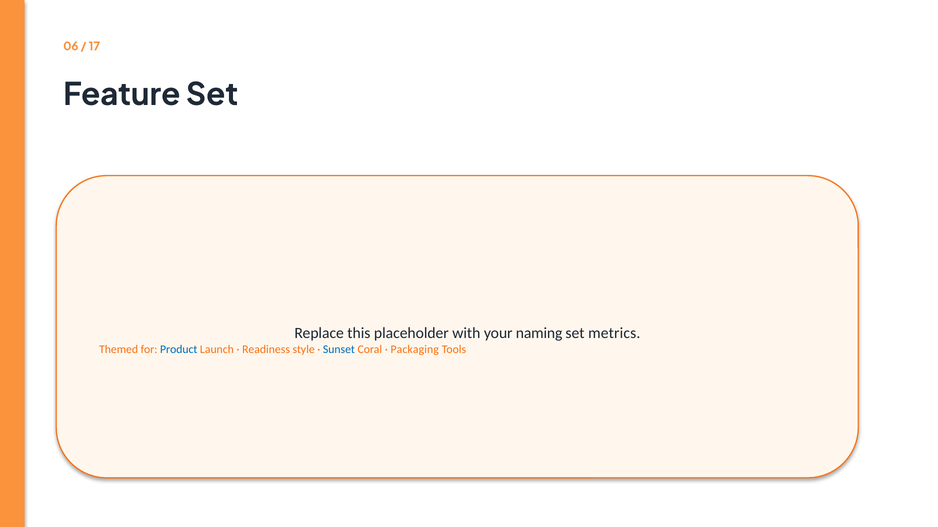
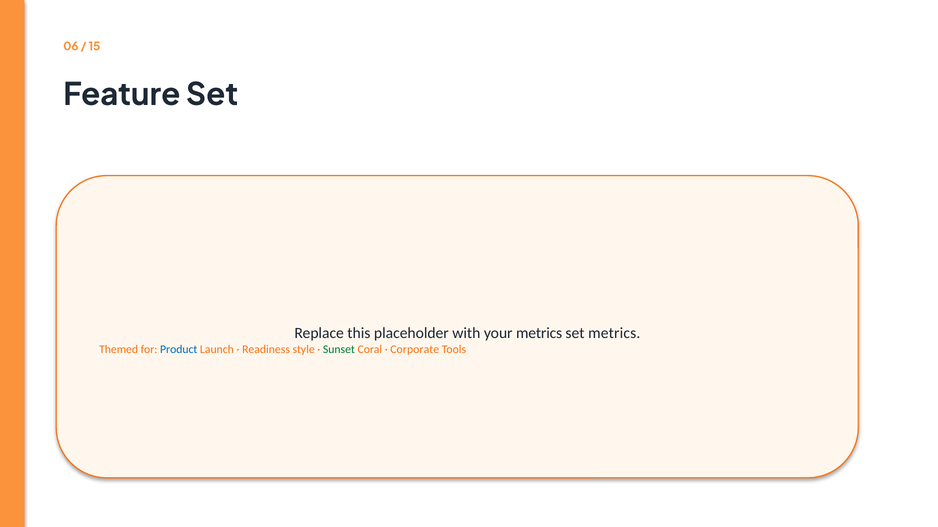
17: 17 -> 15
your naming: naming -> metrics
Sunset colour: blue -> green
Packaging: Packaging -> Corporate
